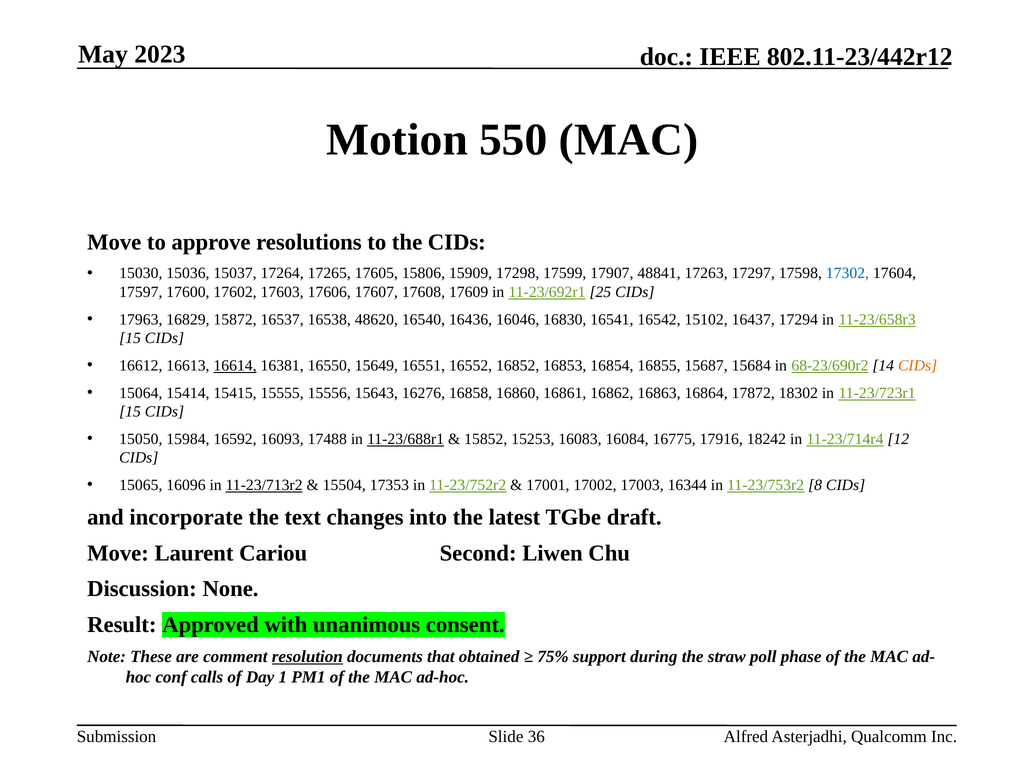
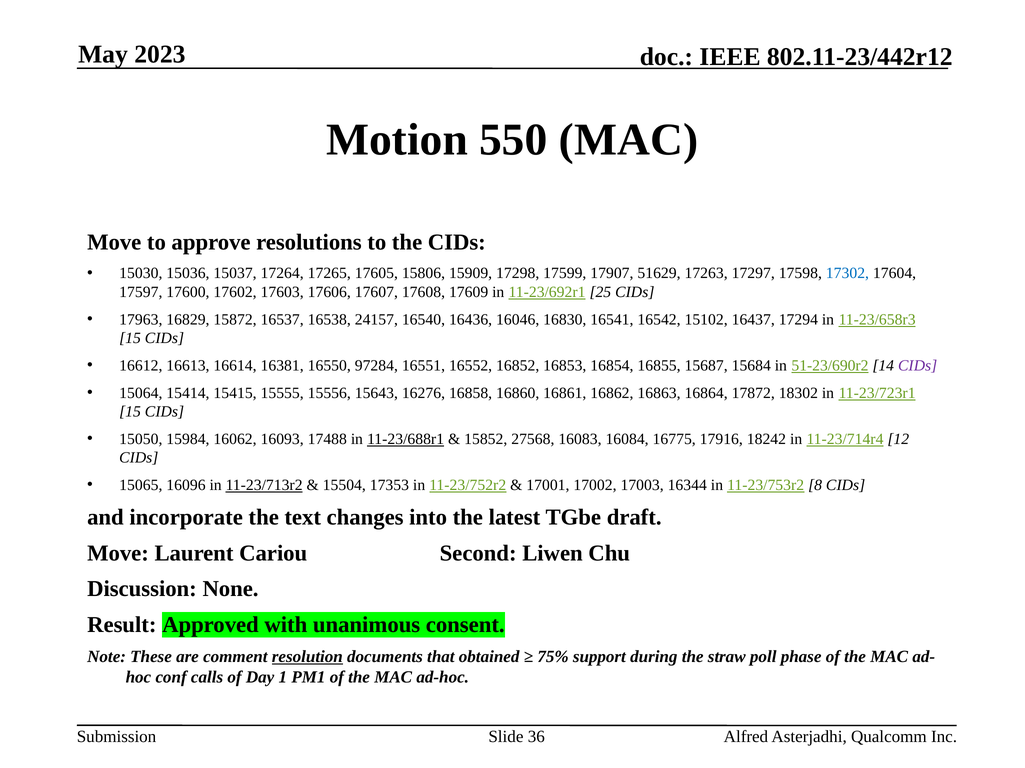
48841: 48841 -> 51629
48620: 48620 -> 24157
16614 underline: present -> none
15649: 15649 -> 97284
68-23/690r2: 68-23/690r2 -> 51-23/690r2
CIDs at (918, 366) colour: orange -> purple
16592: 16592 -> 16062
15253: 15253 -> 27568
